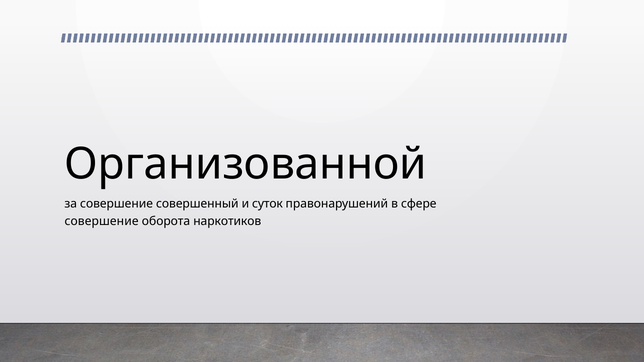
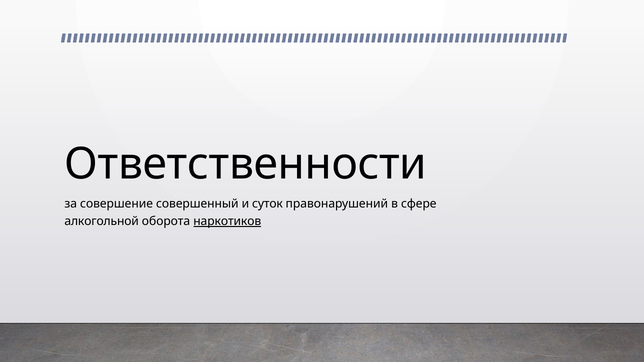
Организованной: Организованной -> Ответственности
совершение at (102, 221): совершение -> алкогольной
наркотиков underline: none -> present
